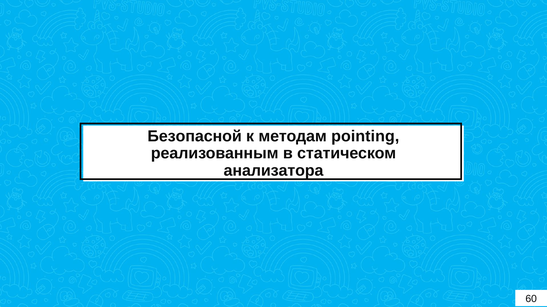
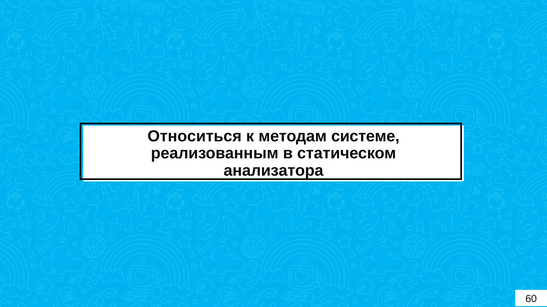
Безопасной: Безопасной -> Относиться
pointing: pointing -> системе
